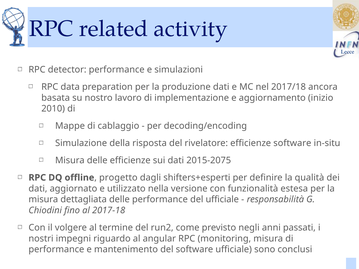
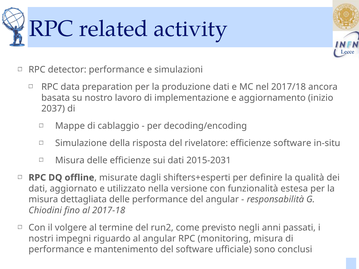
2010: 2010 -> 2037
2015-2075: 2015-2075 -> 2015-2031
progetto: progetto -> misurate
del ufficiale: ufficiale -> angular
